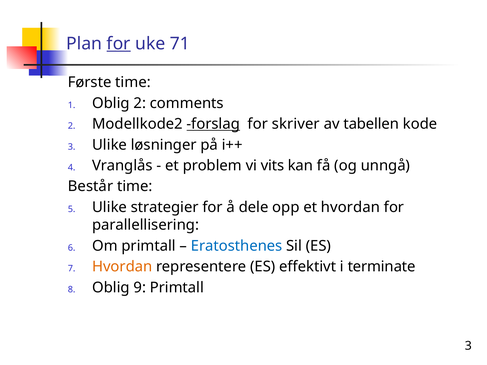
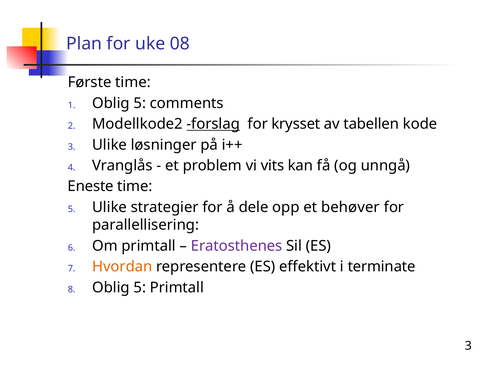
for at (119, 44) underline: present -> none
71: 71 -> 08
1 Oblig 2: 2 -> 5
skriver: skriver -> krysset
Består: Består -> Eneste
et hvordan: hvordan -> behøver
Eratosthenes colour: blue -> purple
9 at (140, 288): 9 -> 5
